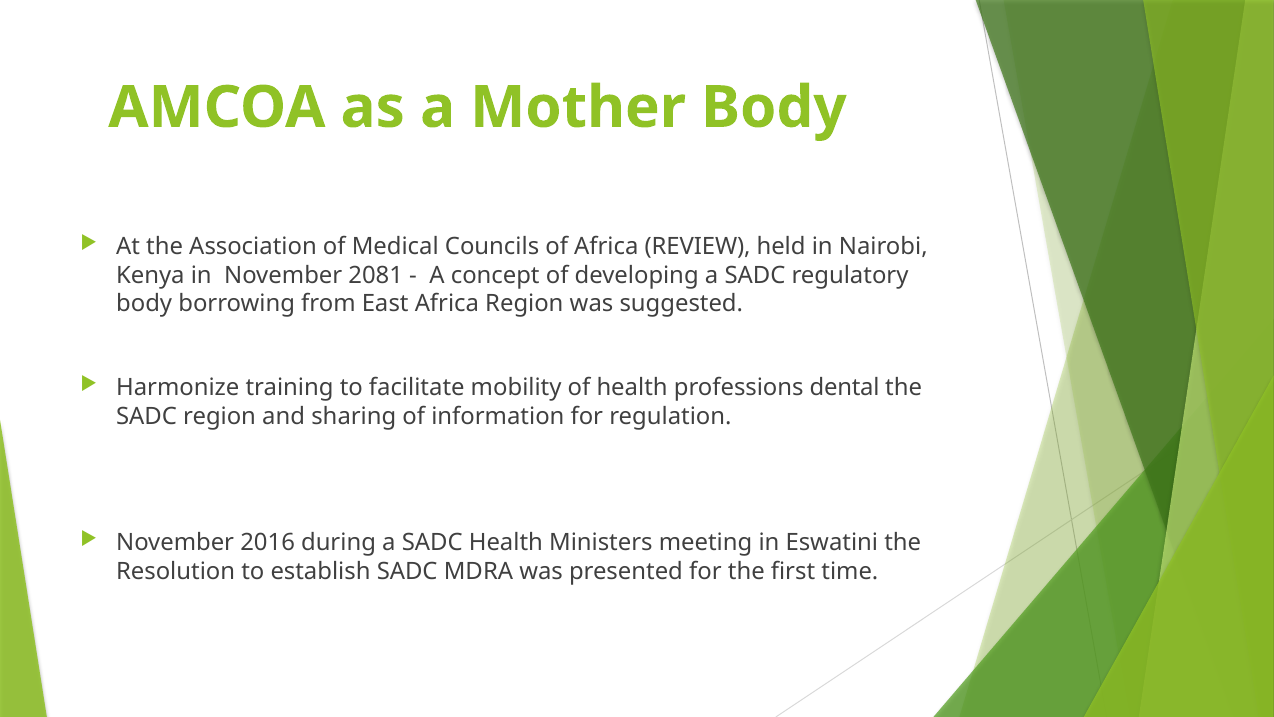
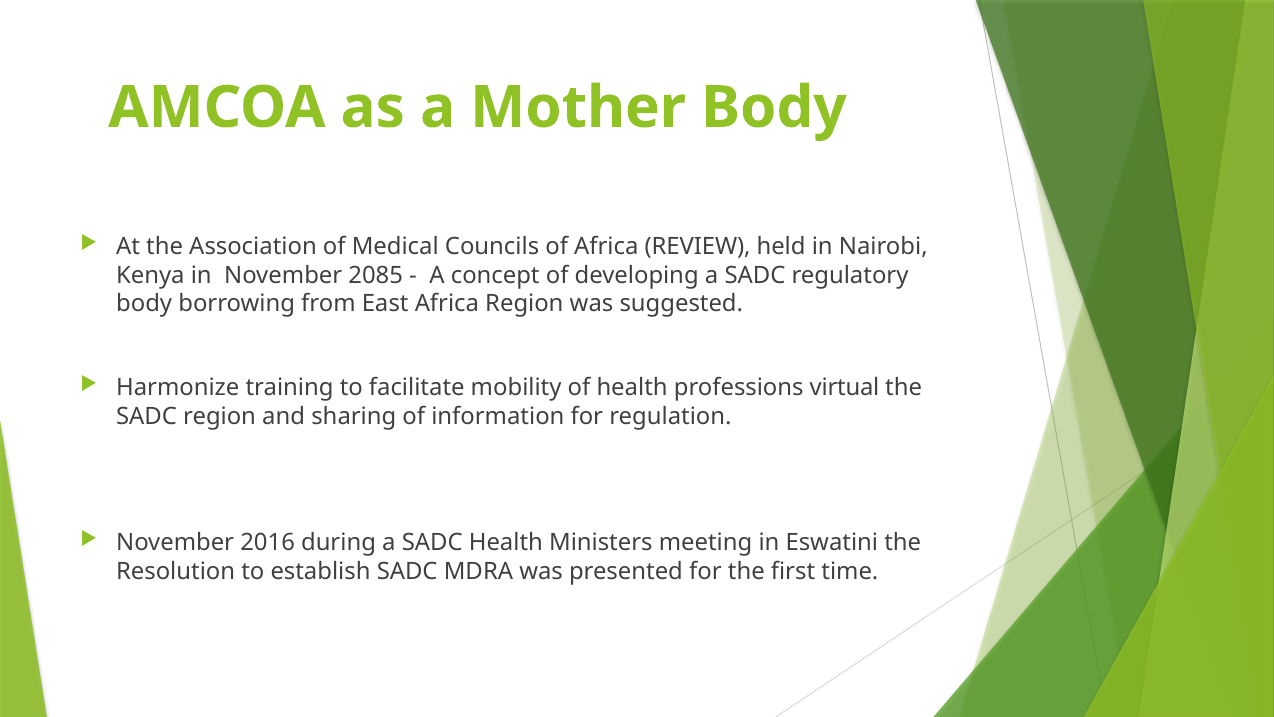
2081: 2081 -> 2085
dental: dental -> virtual
